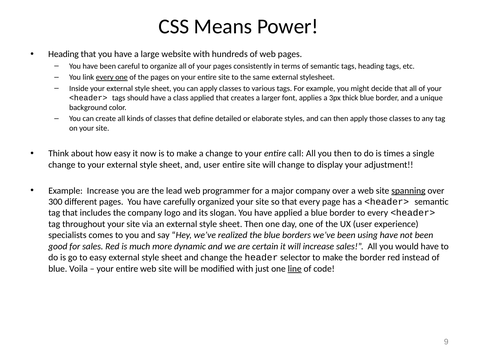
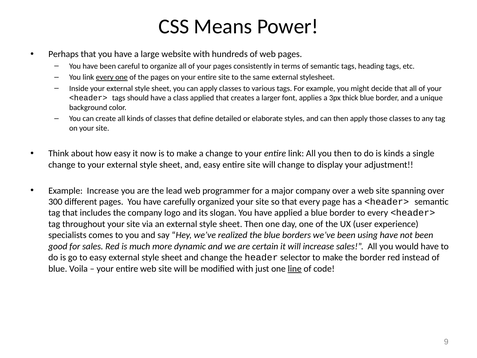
Heading at (63, 54): Heading -> Perhaps
entire call: call -> link
is times: times -> kinds
and user: user -> easy
spanning underline: present -> none
